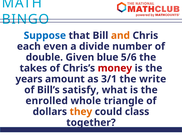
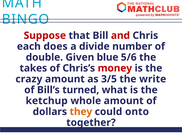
Suppose colour: blue -> red
and colour: orange -> red
even: even -> does
years: years -> crazy
3/1: 3/1 -> 3/5
satisfy: satisfy -> turned
enrolled: enrolled -> ketchup
whole triangle: triangle -> amount
class: class -> onto
